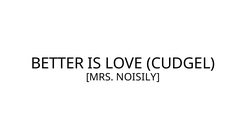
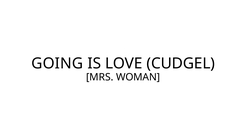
BETTER: BETTER -> GOING
NOISILY: NOISILY -> WOMAN
